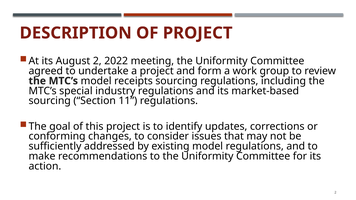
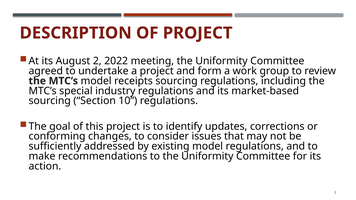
11: 11 -> 10
